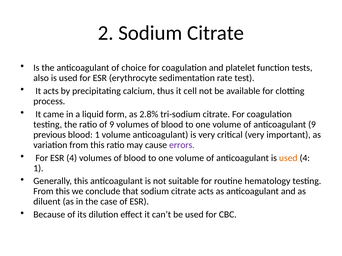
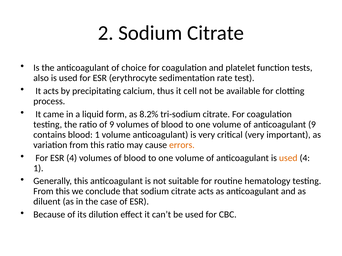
2.8%: 2.8% -> 8.2%
previous: previous -> contains
errors colour: purple -> orange
